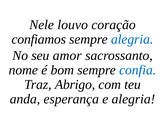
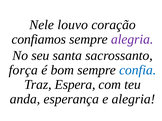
alegria at (132, 39) colour: blue -> purple
amor: amor -> santa
nome: nome -> força
Abrigo: Abrigo -> Espera
